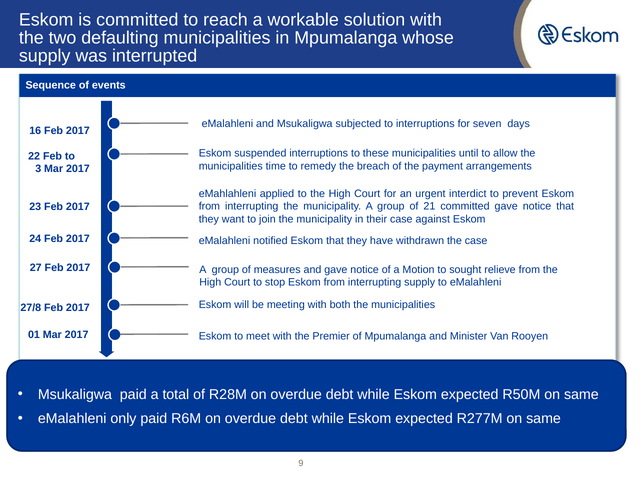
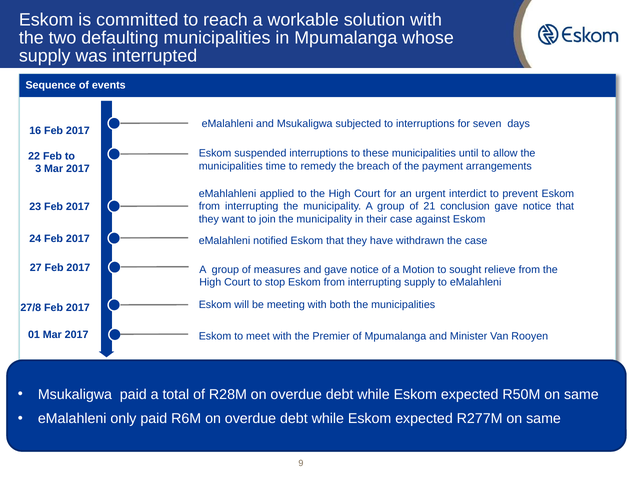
21 committed: committed -> conclusion
